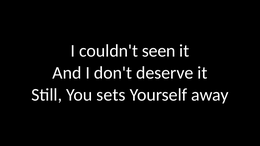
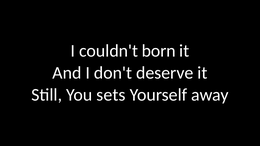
seen: seen -> born
